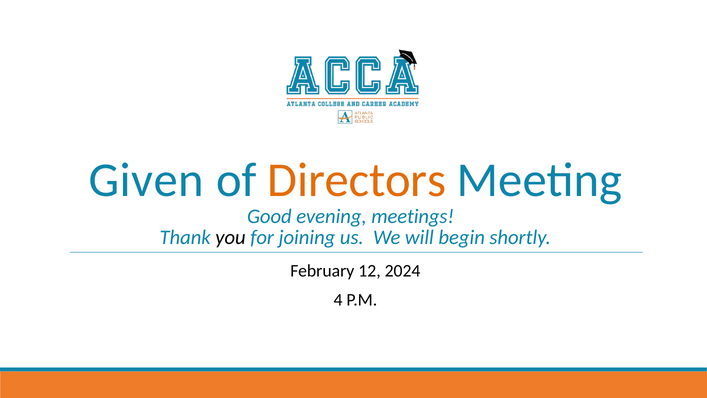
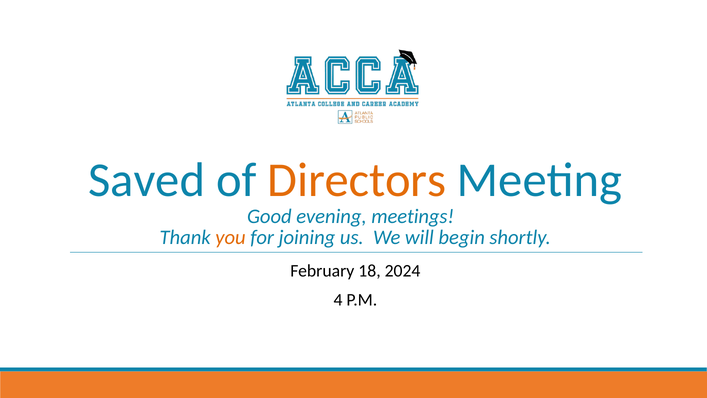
Given: Given -> Saved
you colour: black -> orange
12: 12 -> 18
